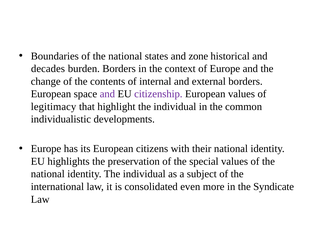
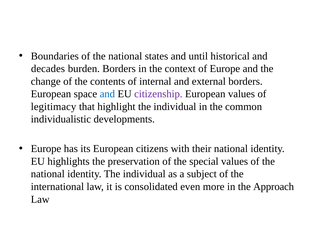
zone: zone -> until
and at (107, 94) colour: purple -> blue
Syndicate: Syndicate -> Approach
